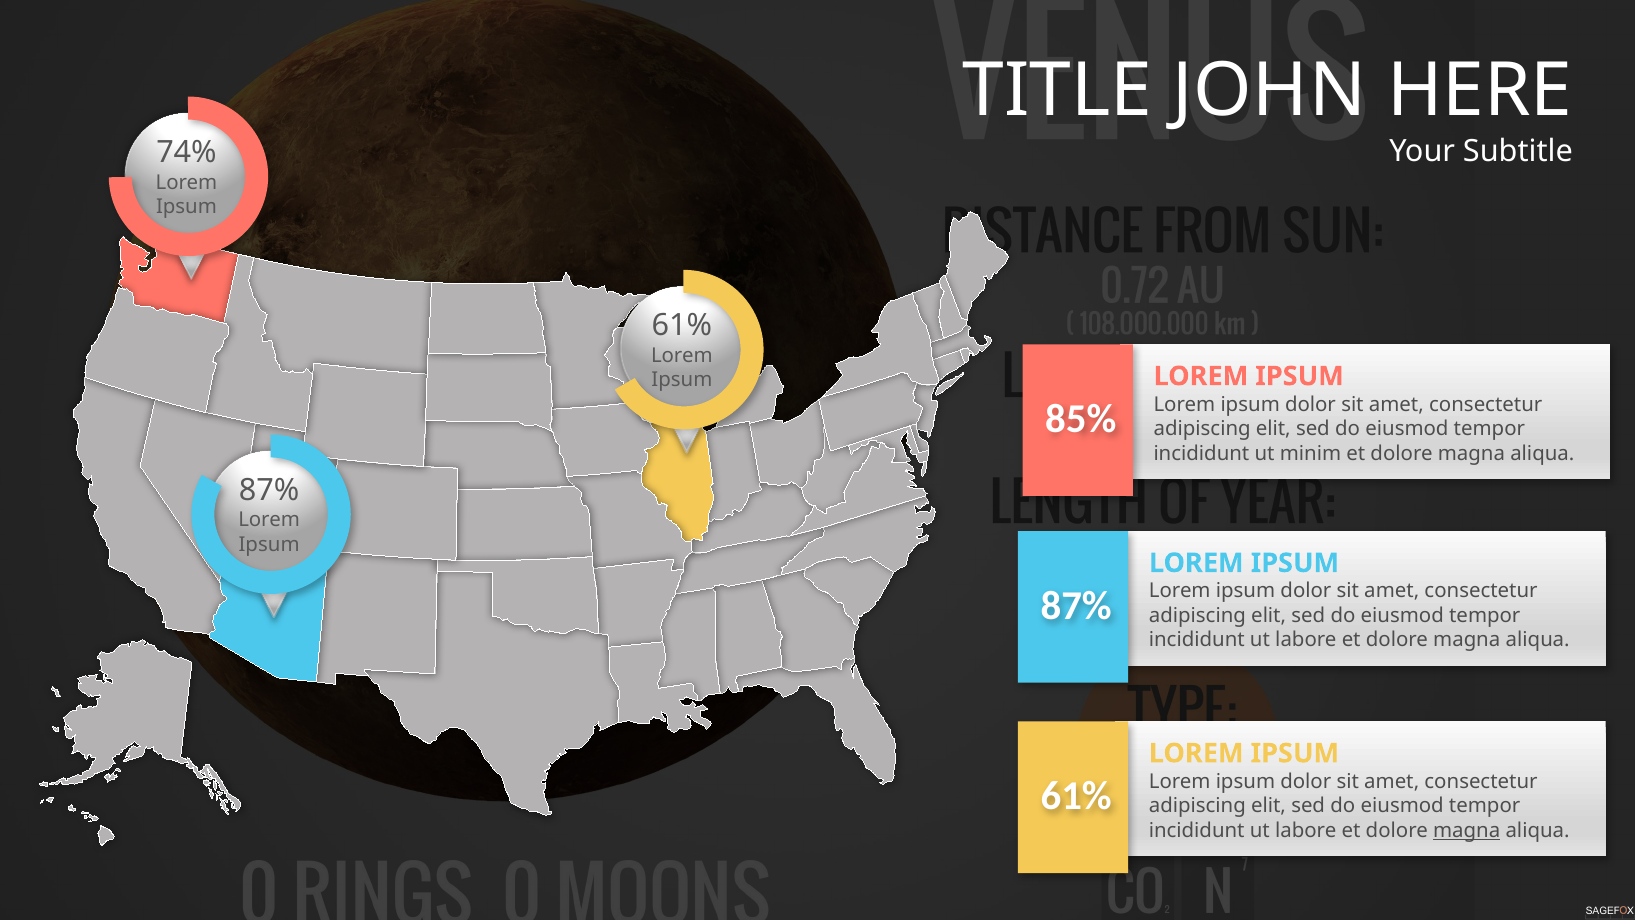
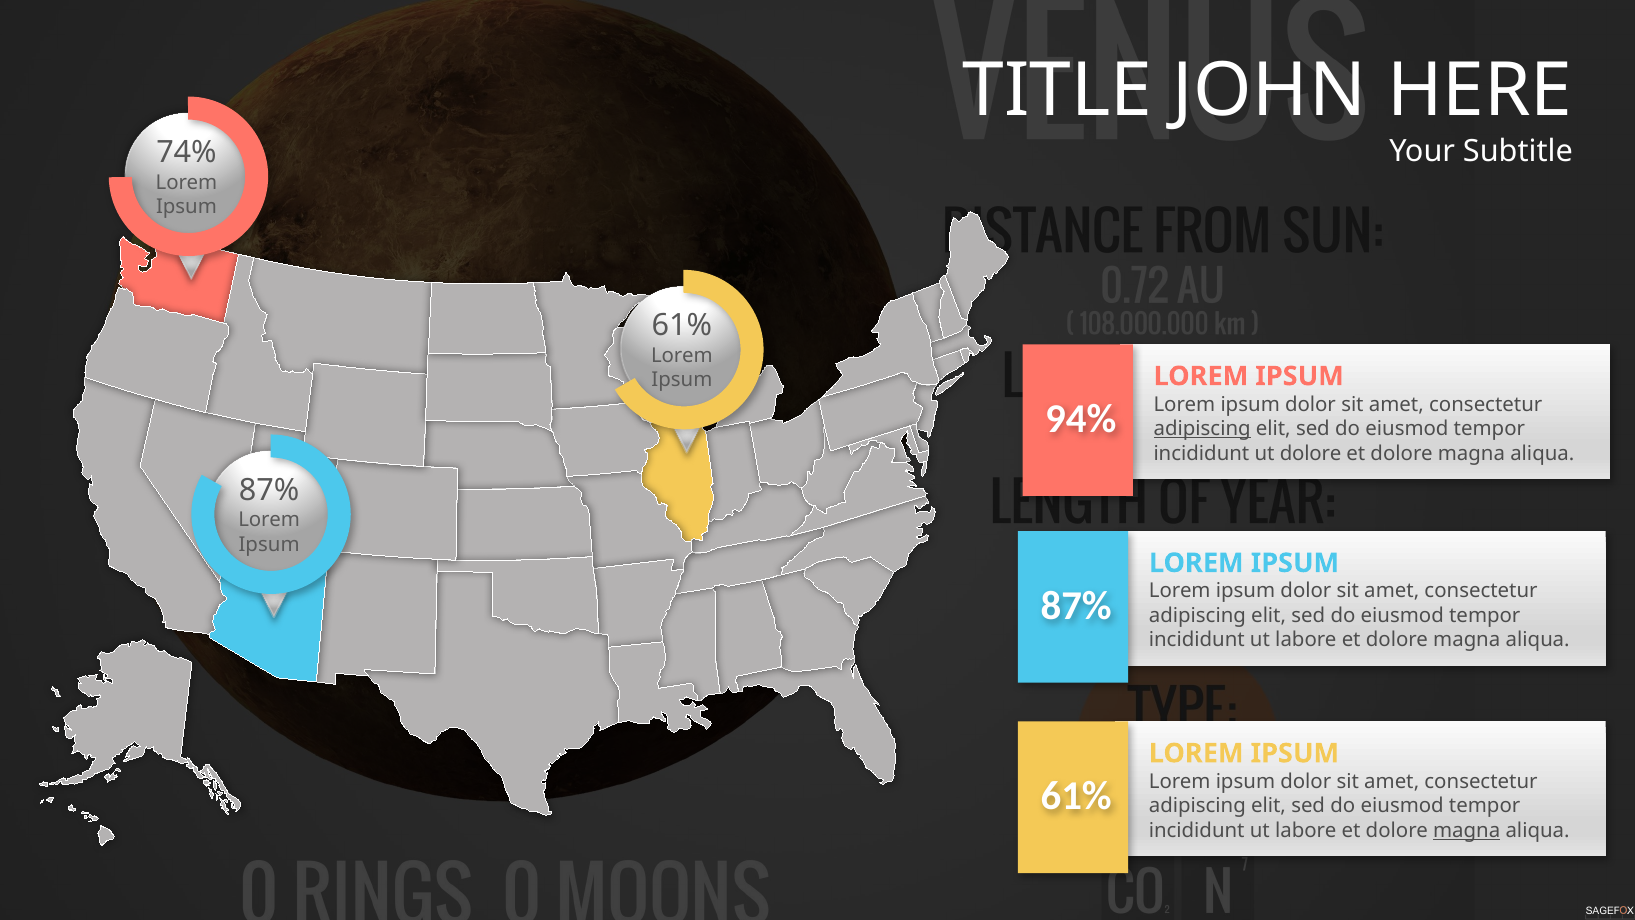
85%: 85% -> 94%
adipiscing at (1202, 429) underline: none -> present
ut minim: minim -> dolore
